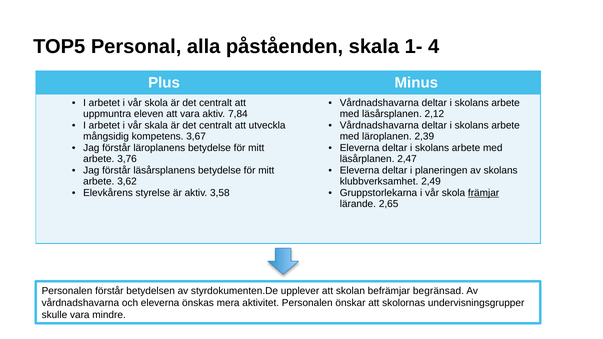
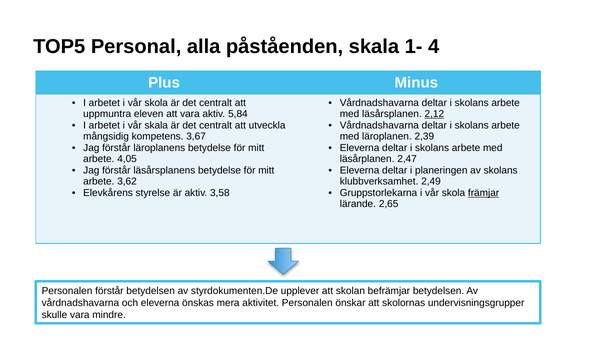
7,84: 7,84 -> 5,84
2,12 underline: none -> present
3,76: 3,76 -> 4,05
befrämjar begränsad: begränsad -> betydelsen
